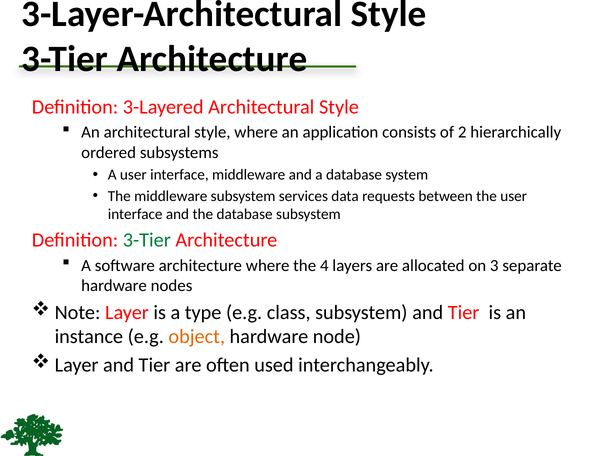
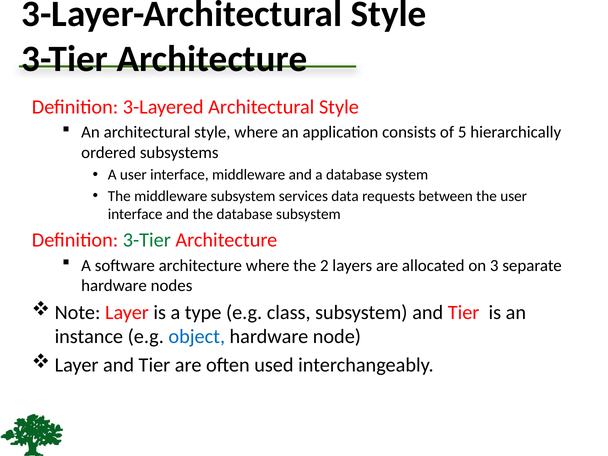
2: 2 -> 5
4: 4 -> 2
object colour: orange -> blue
